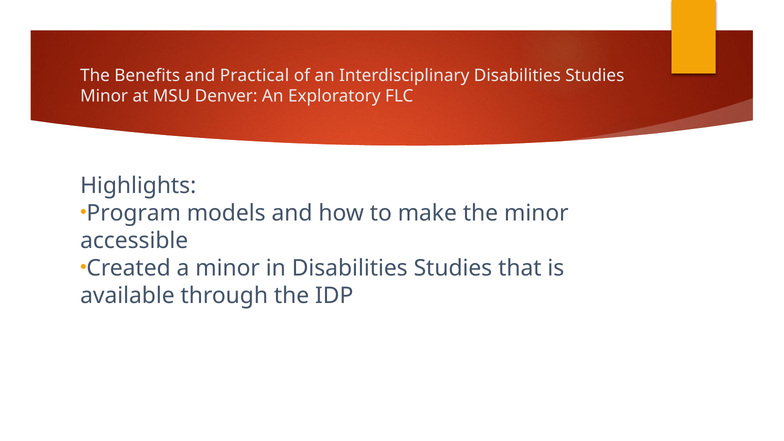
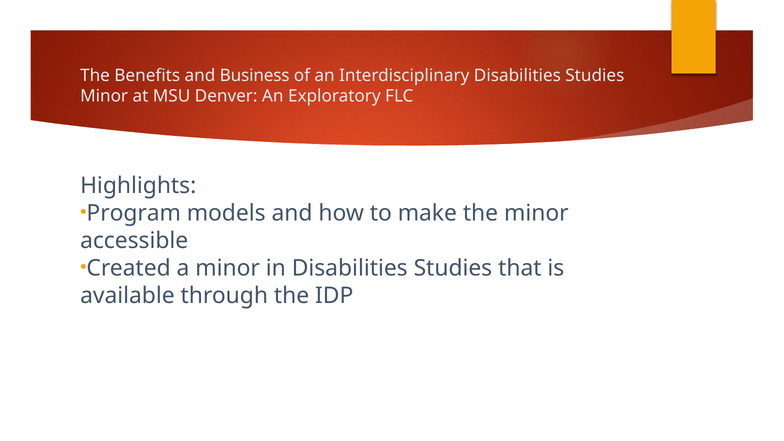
Practical: Practical -> Business
